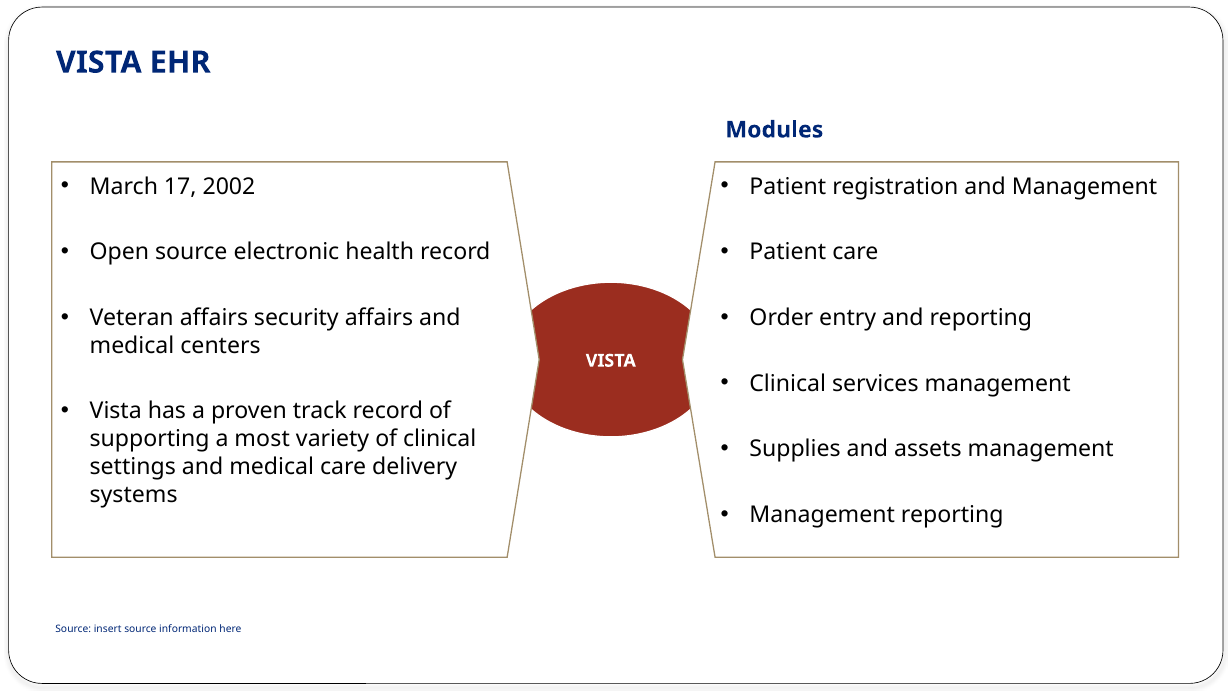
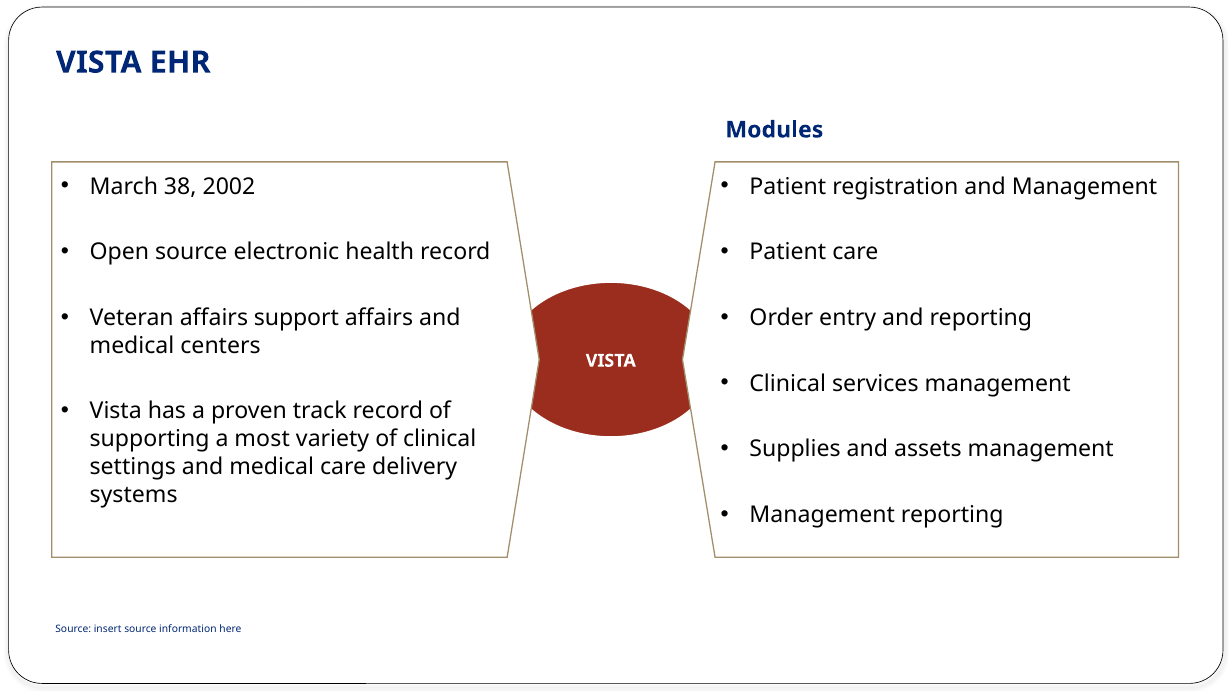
17: 17 -> 38
security: security -> support
